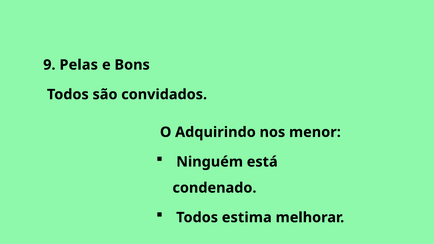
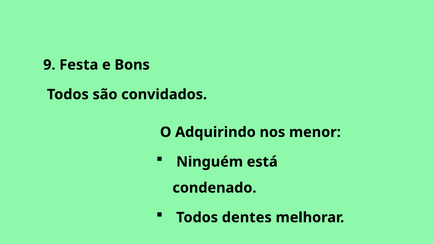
Pelas: Pelas -> Festa
estima: estima -> dentes
